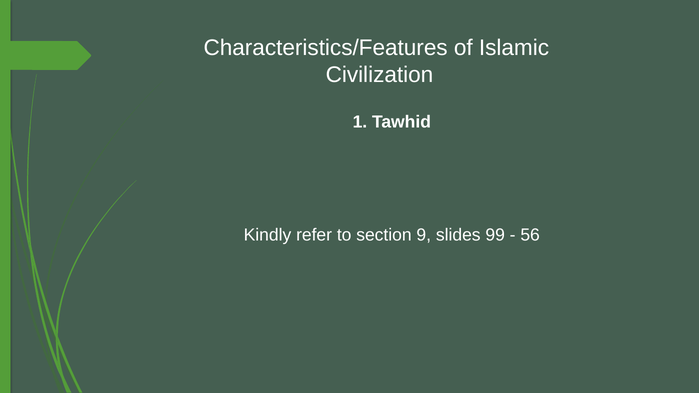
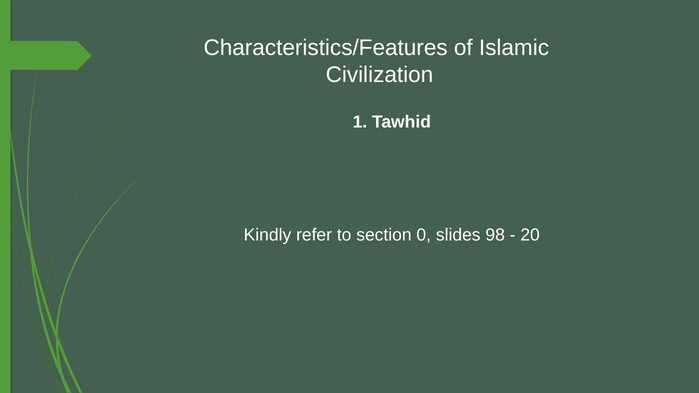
9: 9 -> 0
99: 99 -> 98
56: 56 -> 20
